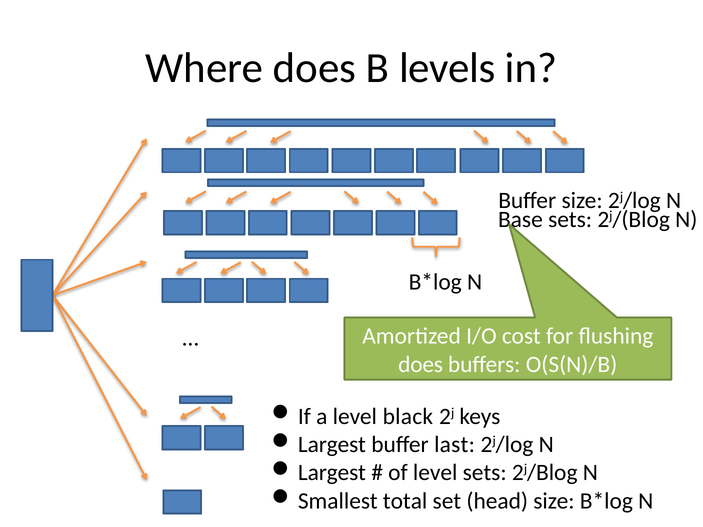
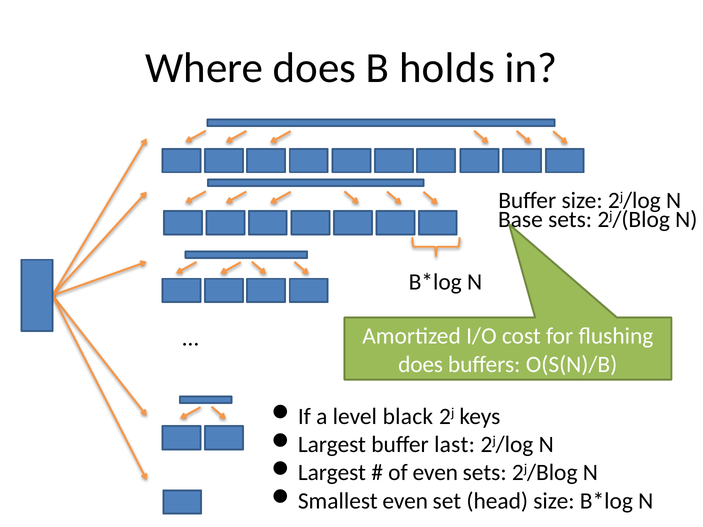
levels: levels -> holds
of level: level -> even
Smallest total: total -> even
